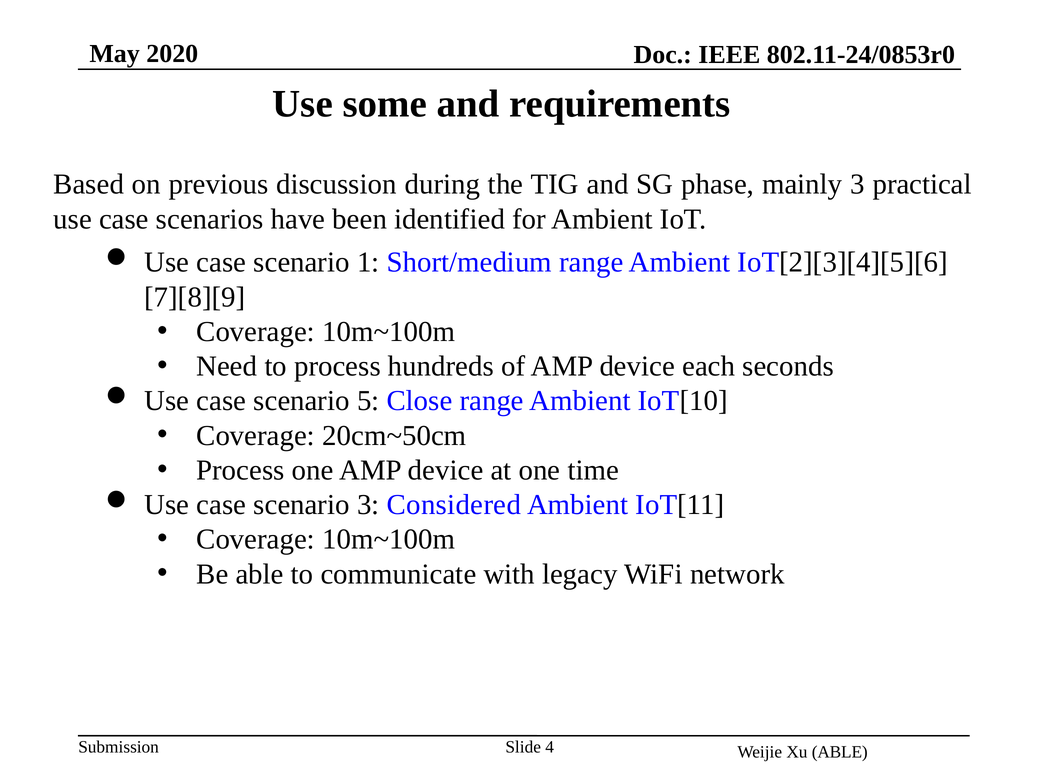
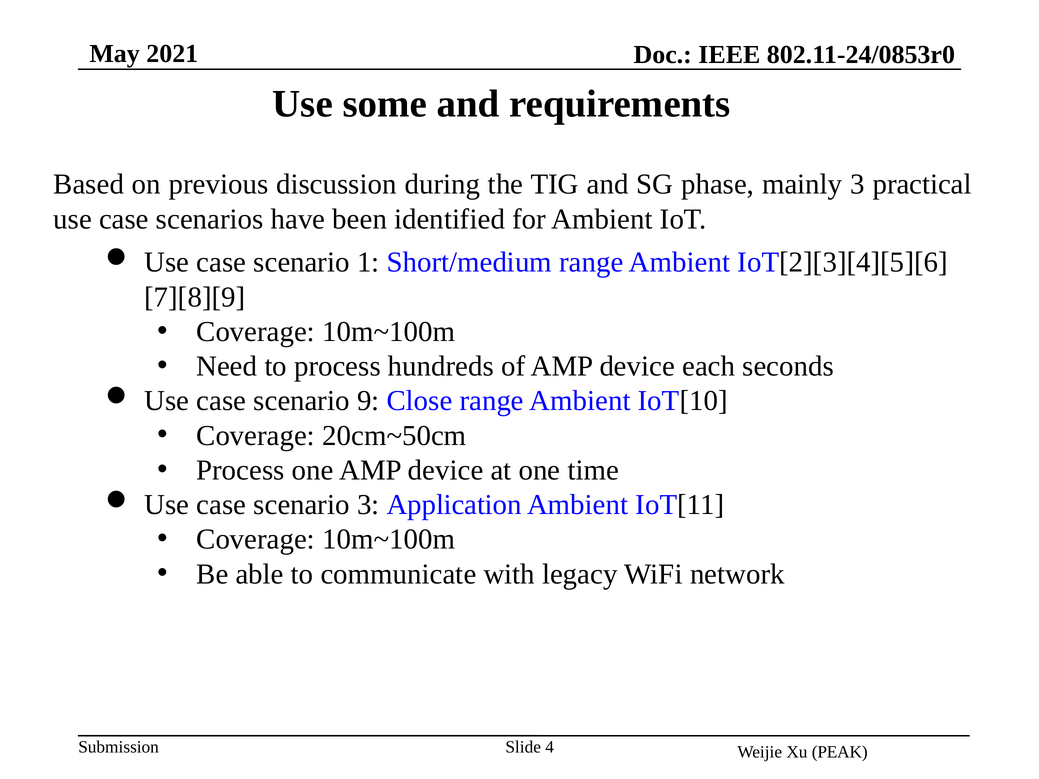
2020: 2020 -> 2021
5: 5 -> 9
Considered: Considered -> Application
Xu ABLE: ABLE -> PEAK
